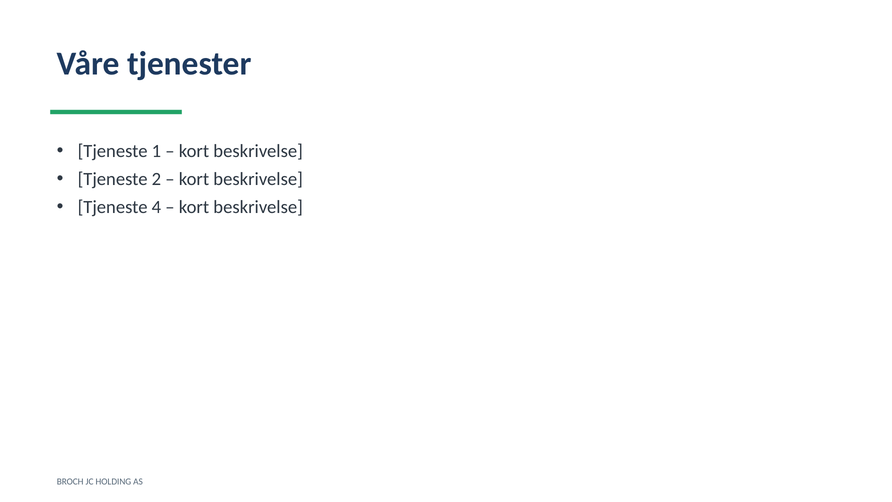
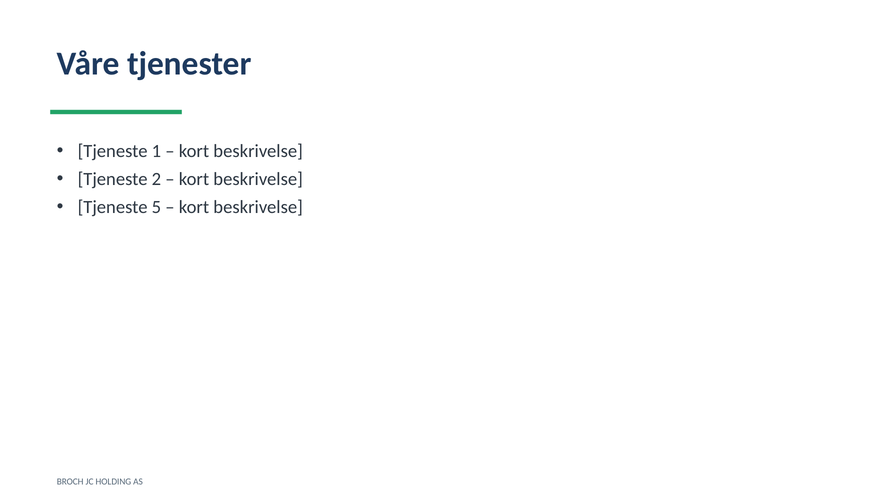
4: 4 -> 5
